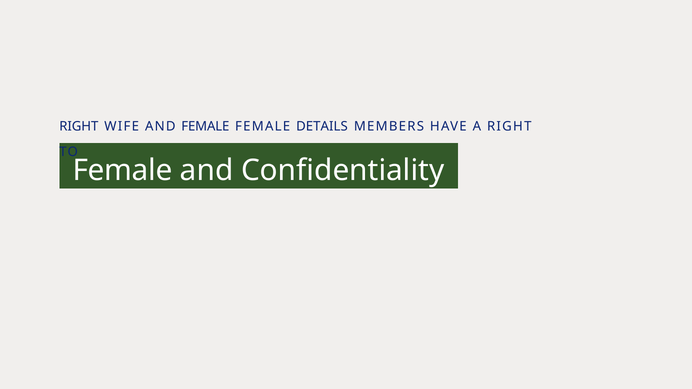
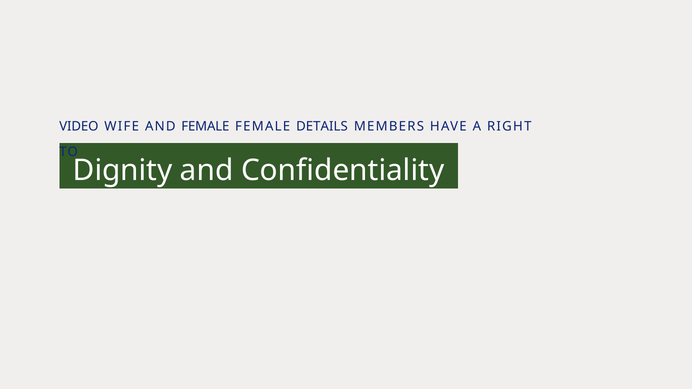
RIGHT at (79, 127): RIGHT -> VIDEO
Female at (123, 170): Female -> Dignity
